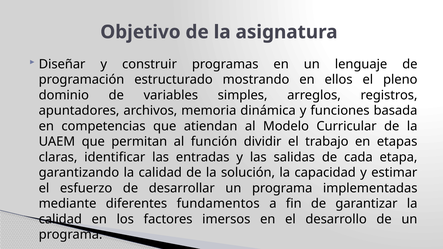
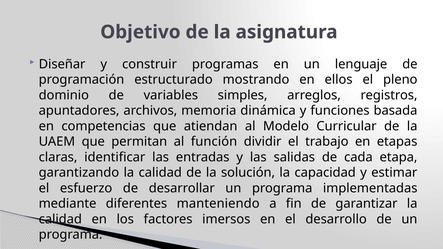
fundamentos: fundamentos -> manteniendo
